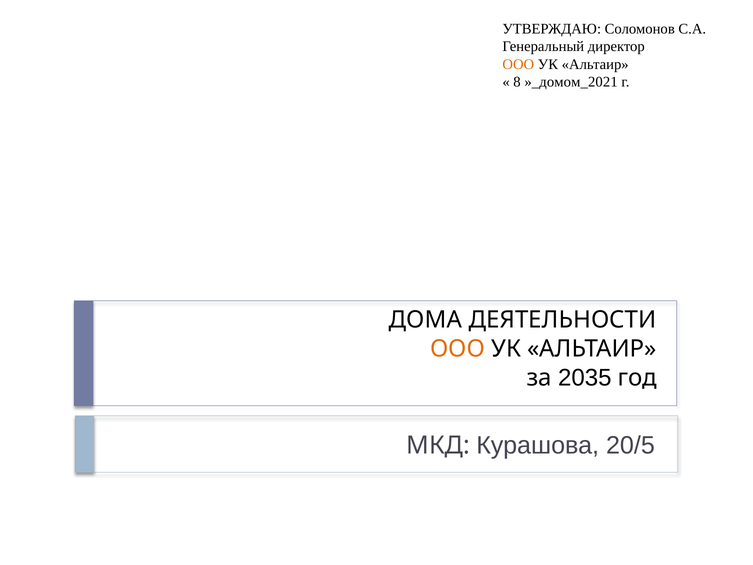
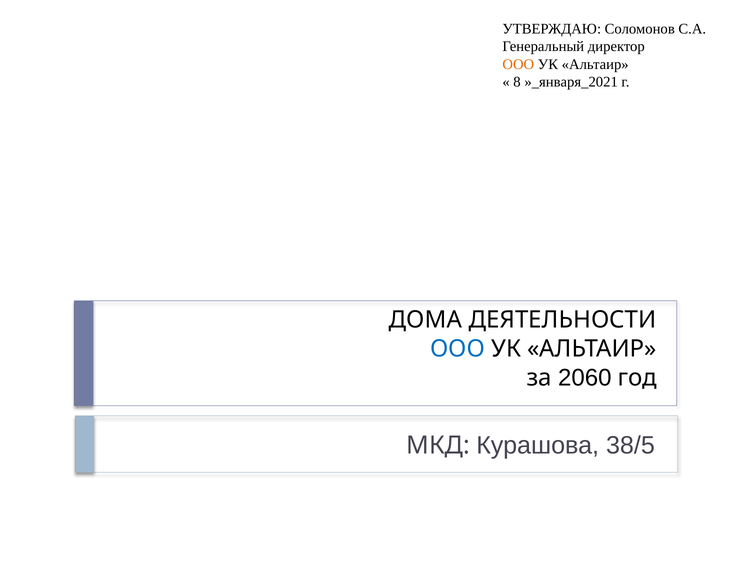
»_домом_2021: »_домом_2021 -> »_января_2021
ООО at (458, 349) colour: orange -> blue
2035: 2035 -> 2060
20/5: 20/5 -> 38/5
